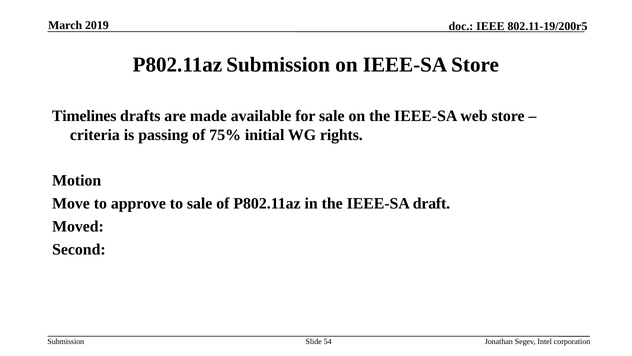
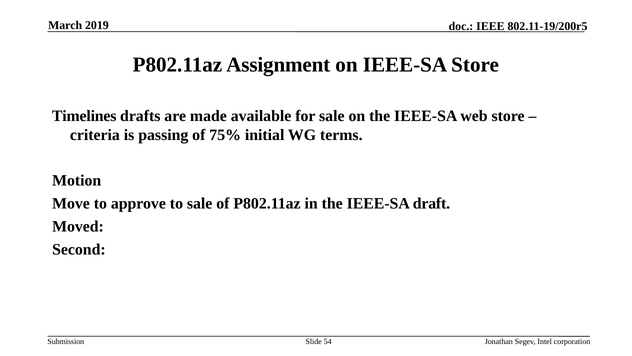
P802.11az Submission: Submission -> Assignment
rights: rights -> terms
